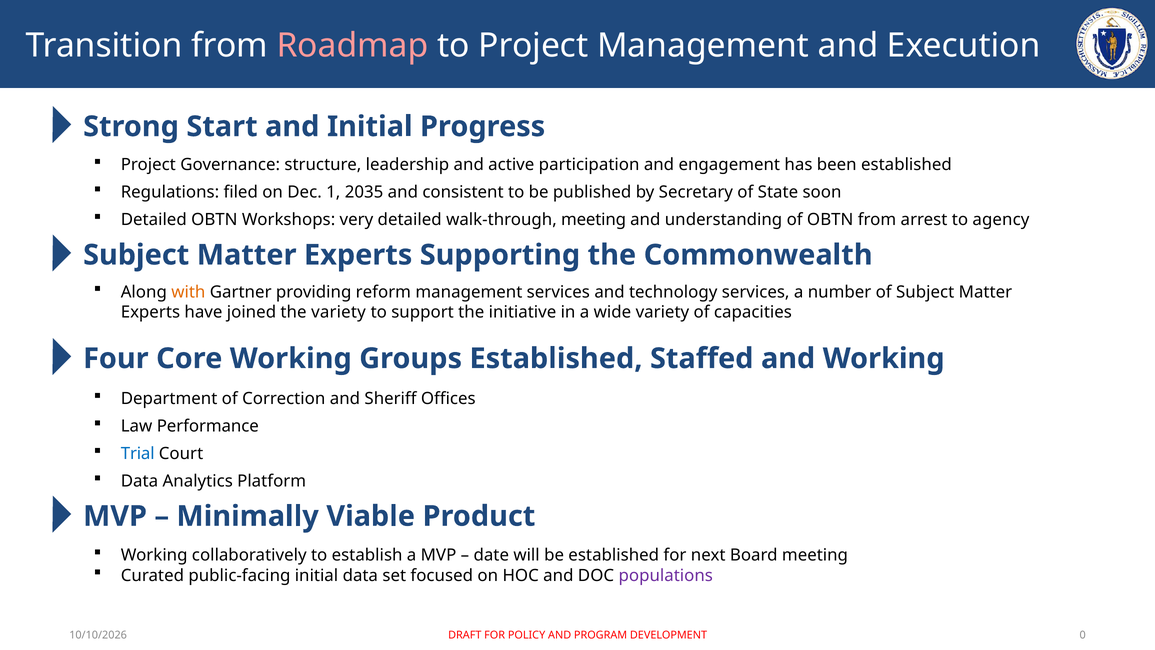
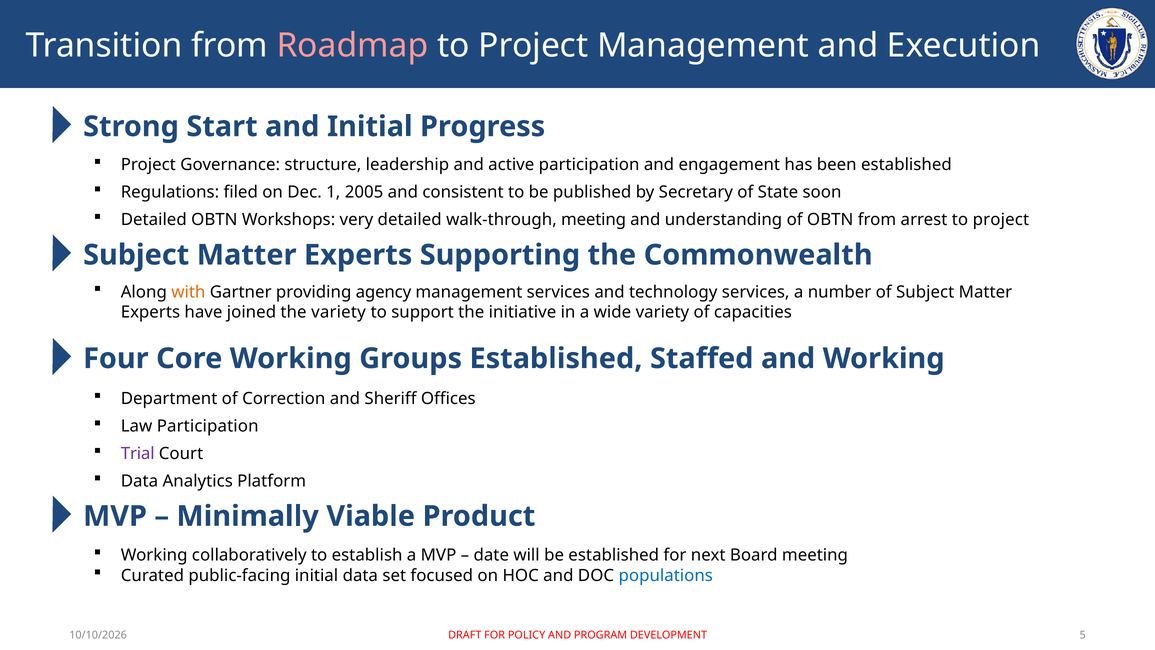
2035: 2035 -> 2005
arrest to agency: agency -> project
reform: reform -> agency
Law Performance: Performance -> Participation
Trial colour: blue -> purple
populations colour: purple -> blue
0: 0 -> 5
